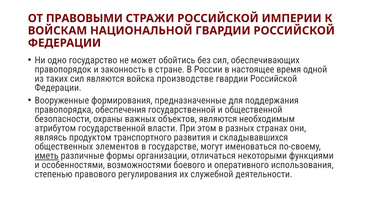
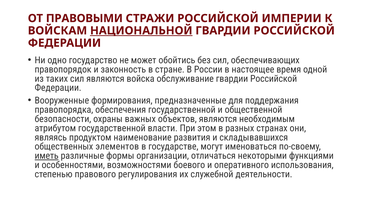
НАЦИОНАЛЬНОЙ underline: none -> present
производстве: производстве -> обслуживание
транспортного: транспортного -> наименование
